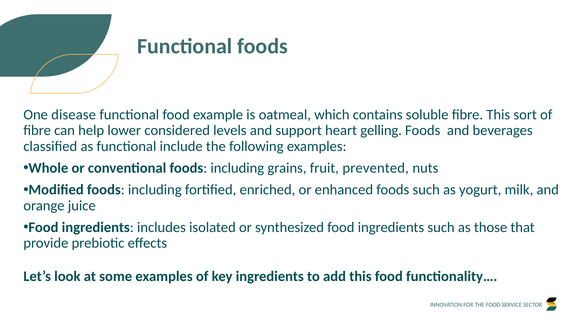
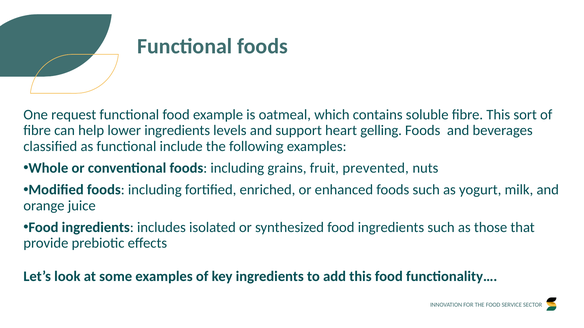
disease: disease -> request
lower considered: considered -> ingredients
